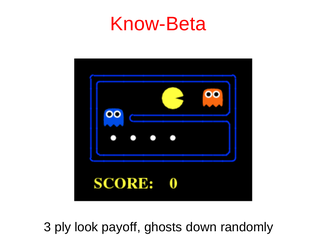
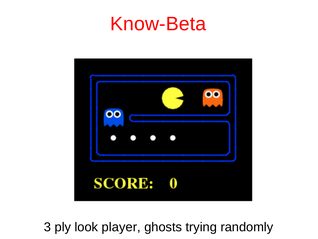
payoff: payoff -> player
down: down -> trying
